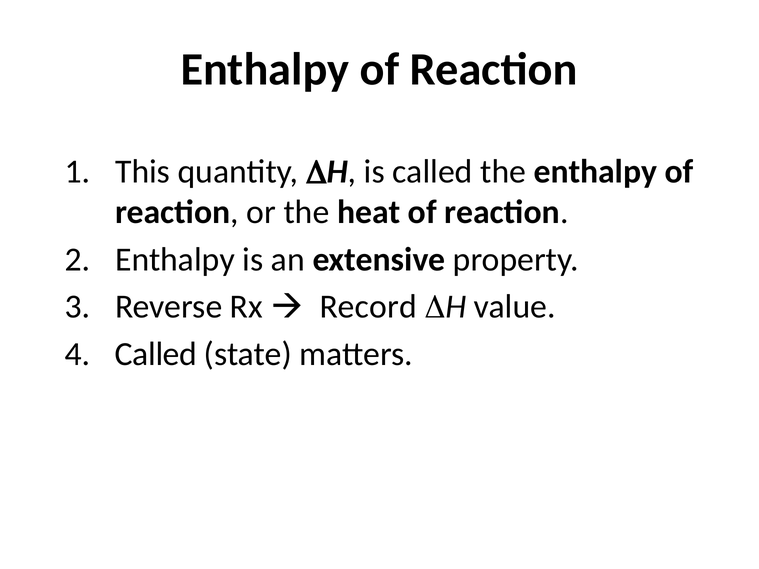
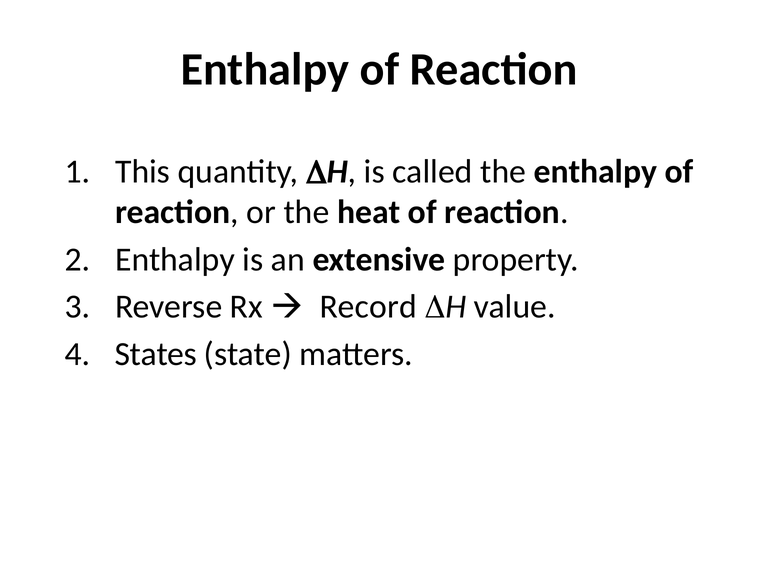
Called at (156, 354): Called -> States
